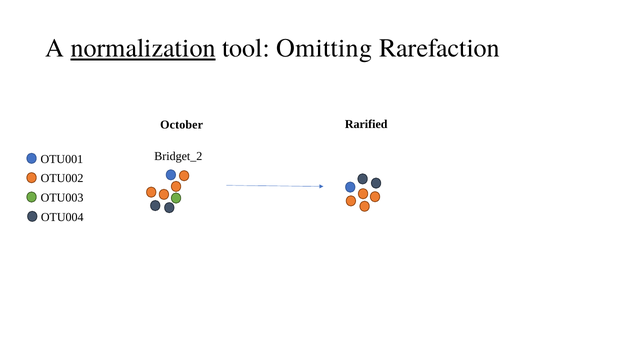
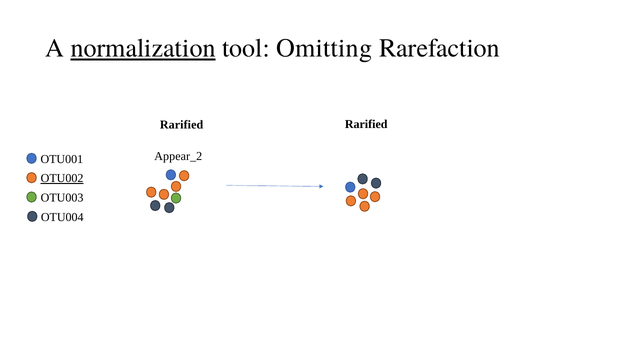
October at (182, 125): October -> Rarified
Bridget_2: Bridget_2 -> Appear_2
OTU002 underline: none -> present
